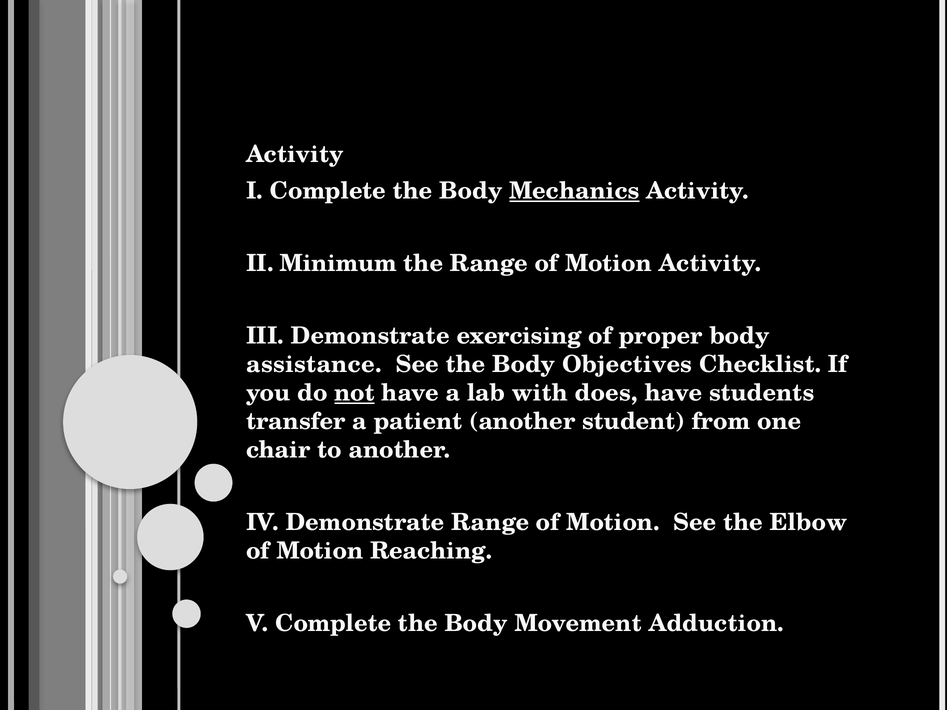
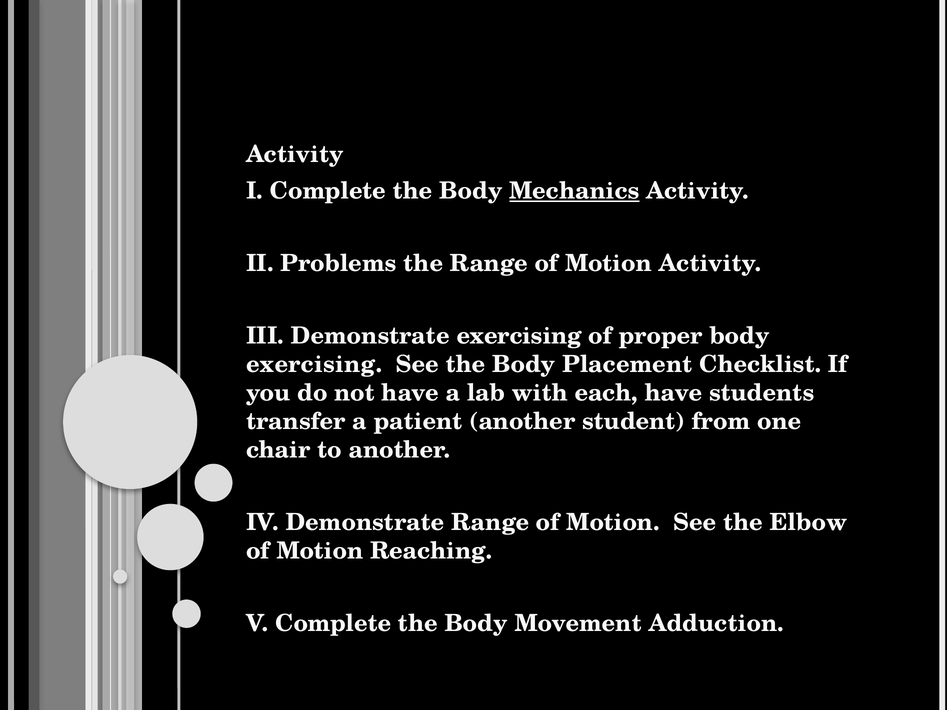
Minimum: Minimum -> Problems
assistance at (314, 365): assistance -> exercising
Objectives: Objectives -> Placement
not underline: present -> none
does: does -> each
